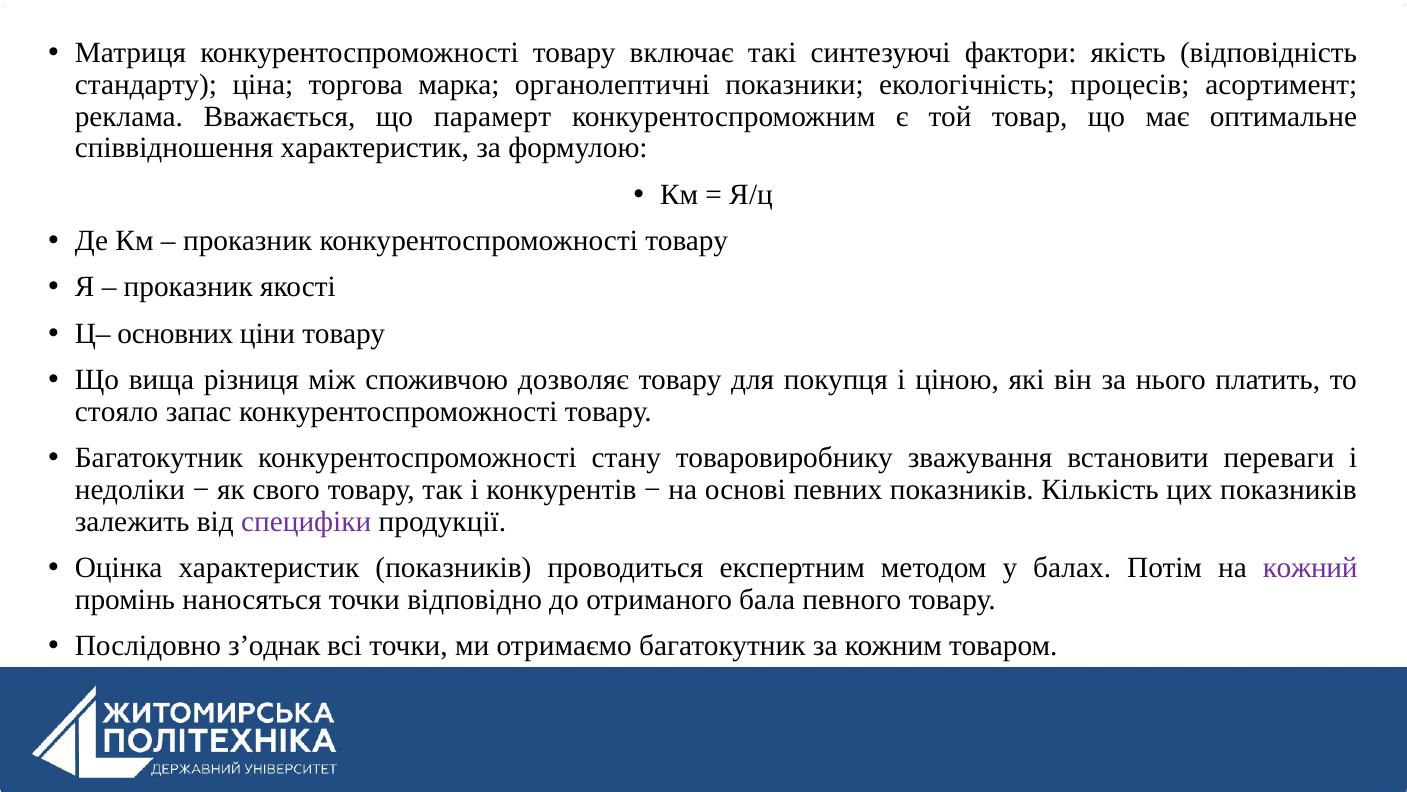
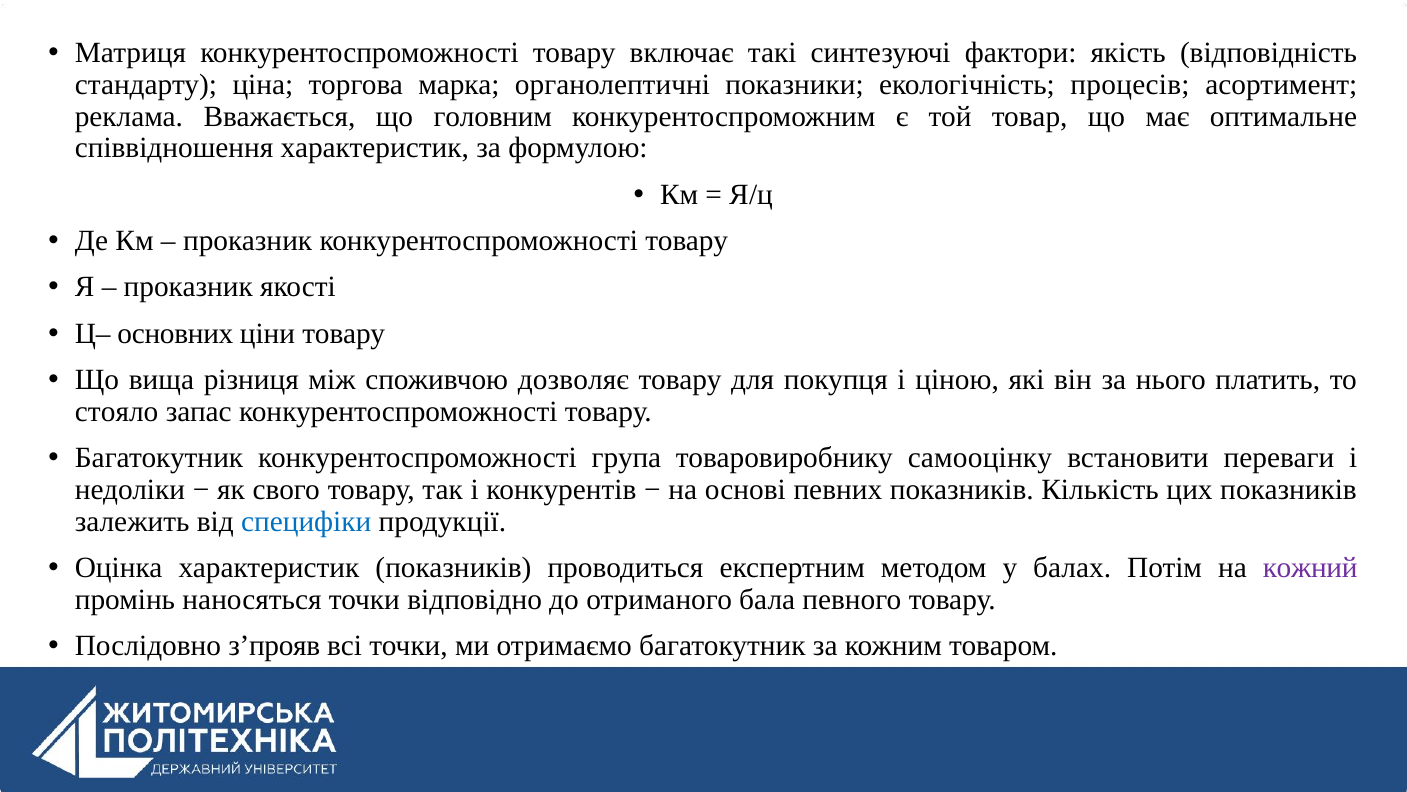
парамерт: парамерт -> головним
стану: стану -> група
зважування: зважування -> самооцінку
специфіки colour: purple -> blue
з’однак: з’однак -> з’прояв
